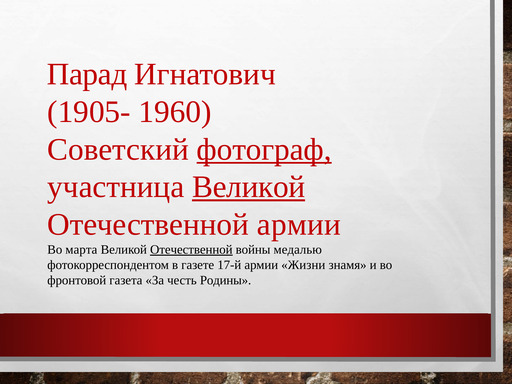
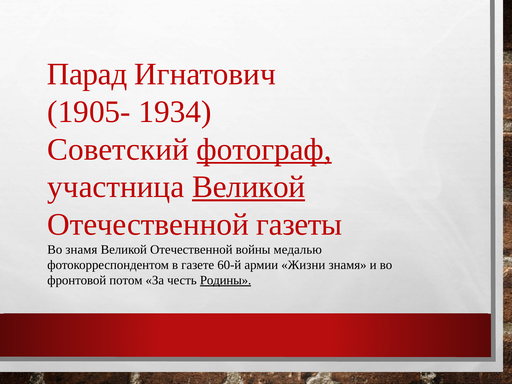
1960: 1960 -> 1934
Отечественной армии: армии -> газеты
Во марта: марта -> знамя
Отечественной at (191, 250) underline: present -> none
17-й: 17-й -> 60-й
газета: газета -> потом
Родины underline: none -> present
